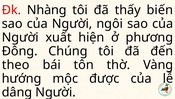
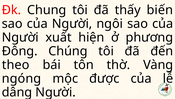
Nhàng: Nhàng -> Chung
hướng: hướng -> ngóng
